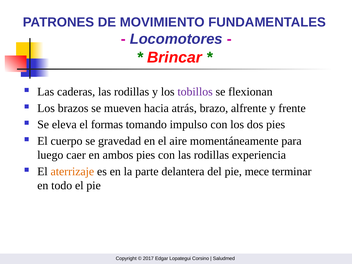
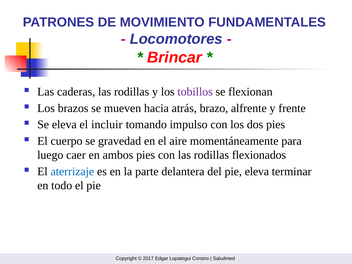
formas: formas -> incluir
experiencia: experiencia -> flexionados
aterrizaje colour: orange -> blue
pie mece: mece -> eleva
